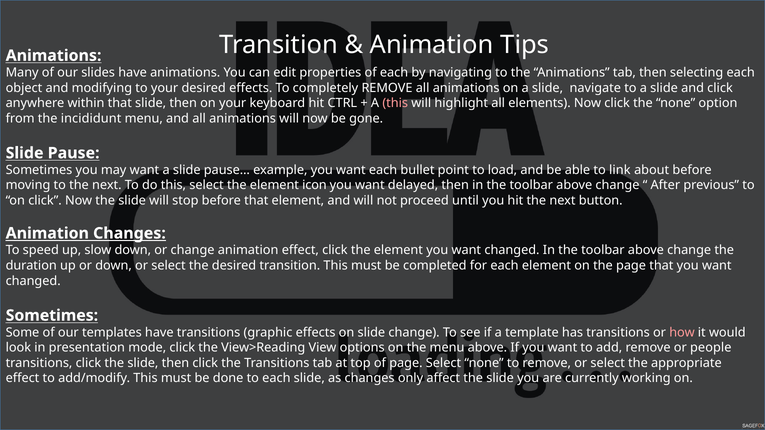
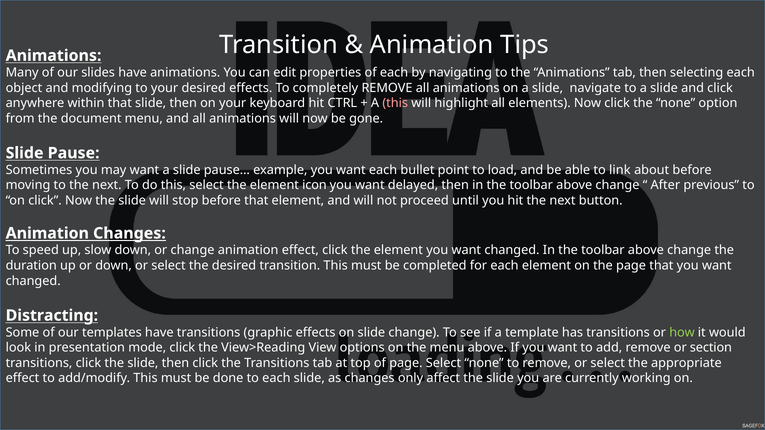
incididunt: incididunt -> document
Sometimes at (52, 316): Sometimes -> Distracting
how colour: pink -> light green
people: people -> section
